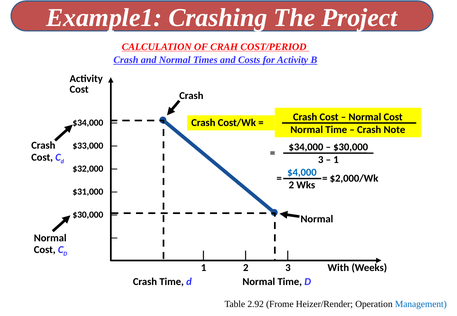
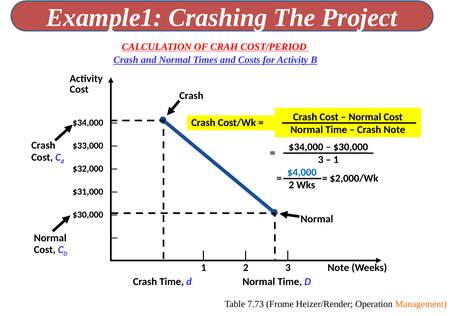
3 With: With -> Note
2.92: 2.92 -> 7.73
Management colour: blue -> orange
